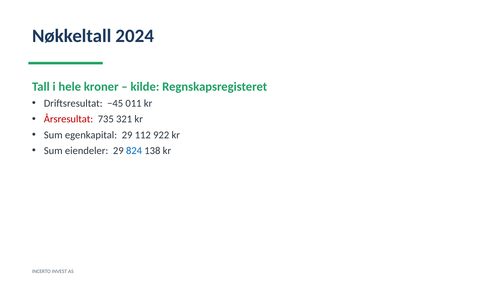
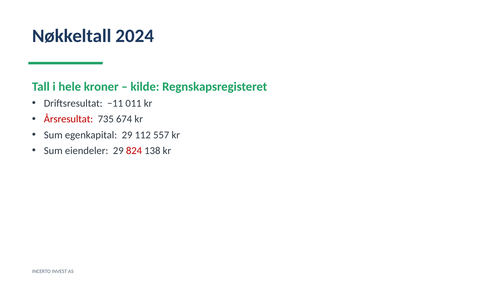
−45: −45 -> −11
321: 321 -> 674
922: 922 -> 557
824 colour: blue -> red
